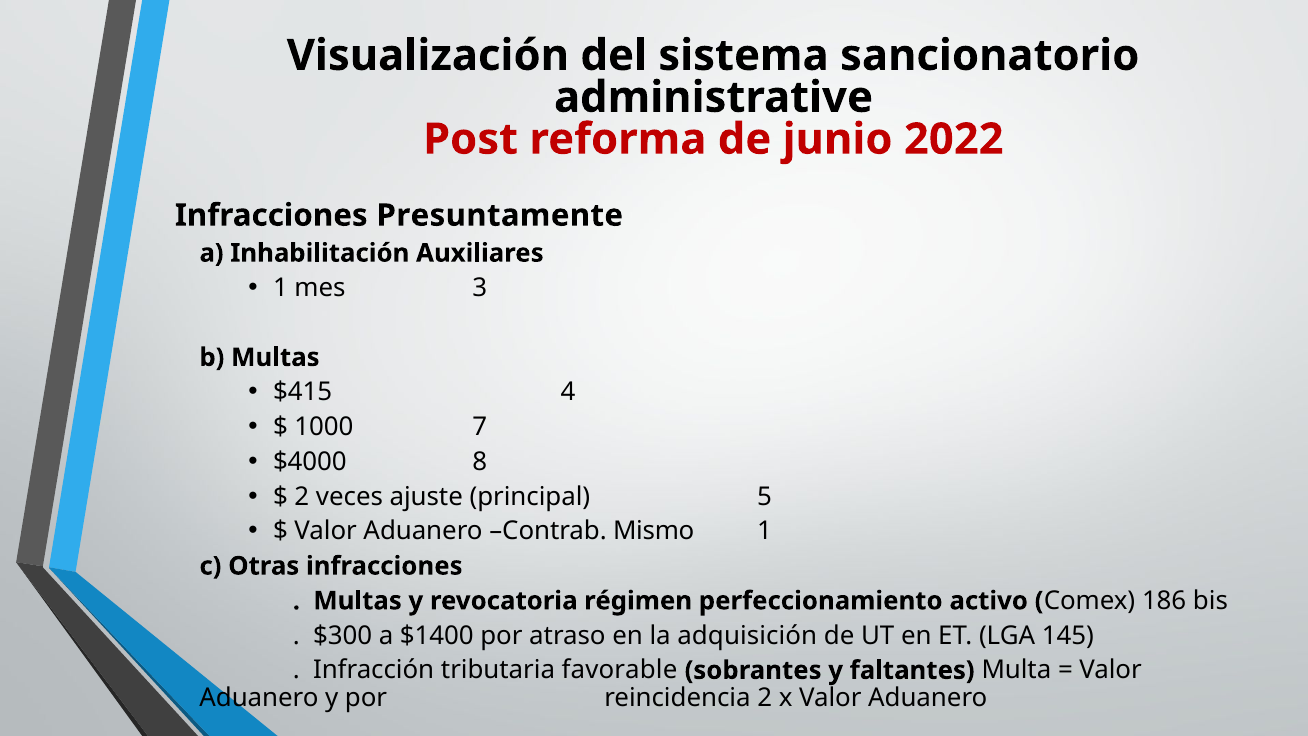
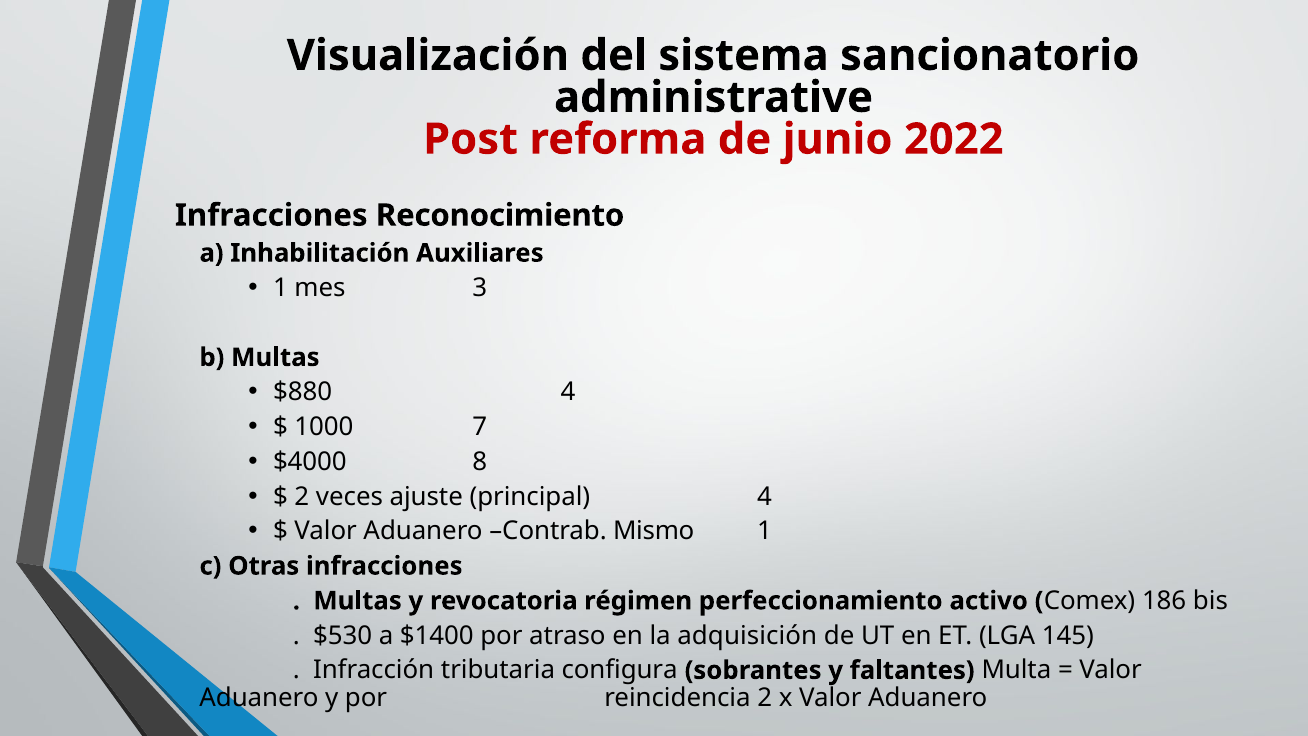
Presuntamente: Presuntamente -> Reconocimiento
$415: $415 -> $880
principal 5: 5 -> 4
$300: $300 -> $530
favorable: favorable -> configura
